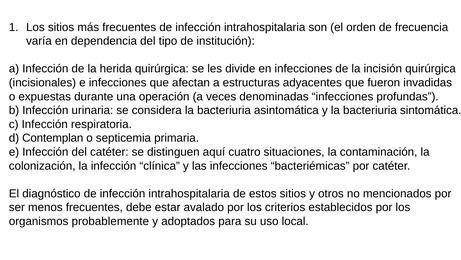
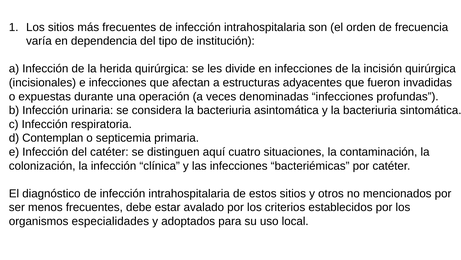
probablemente: probablemente -> especialidades
